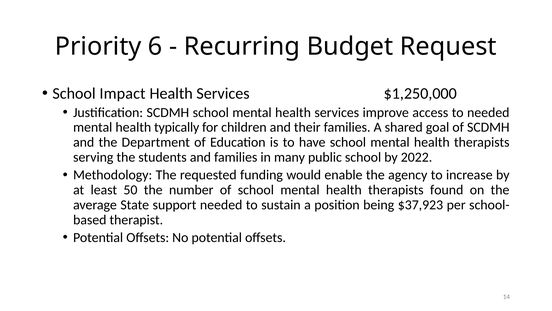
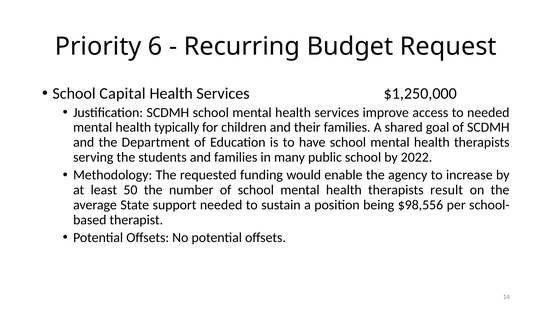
Impact: Impact -> Capital
found: found -> result
$37,923: $37,923 -> $98,556
